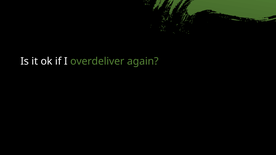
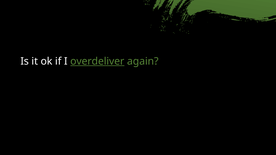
overdeliver underline: none -> present
